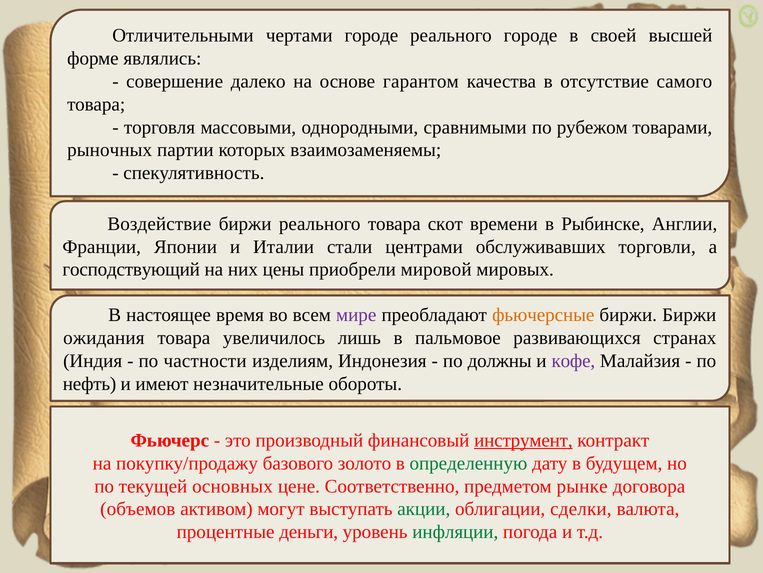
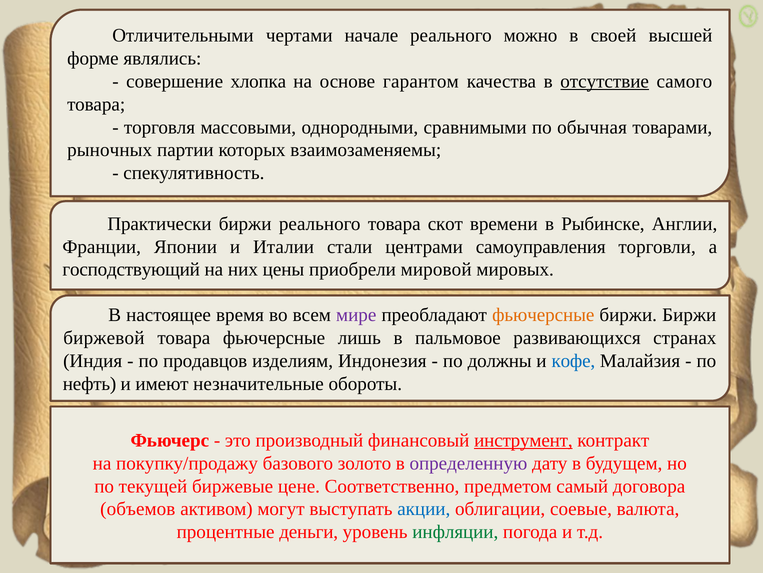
чертами городе: городе -> начале
реального городе: городе -> можно
далеко: далеко -> хлопка
отсутствие underline: none -> present
рубежом: рубежом -> обычная
Воздействие: Воздействие -> Практически
обслуживавших: обслуживавших -> самоуправления
ожидания: ожидания -> биржевой
товара увеличилось: увеличилось -> фьючерсные
частности: частности -> продавцов
кофе colour: purple -> blue
определенную colour: green -> purple
основных: основных -> биржевые
рынке: рынке -> самый
акции colour: green -> blue
сделки: сделки -> соевые
